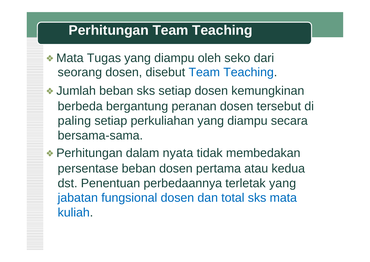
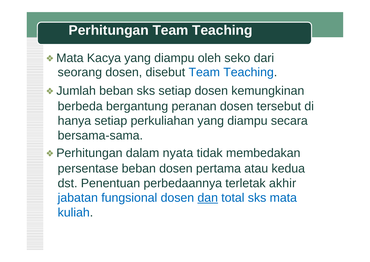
Tugas: Tugas -> Kacya
paling: paling -> hanya
terletak yang: yang -> akhir
dan underline: none -> present
